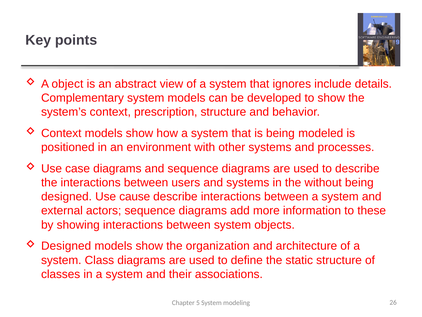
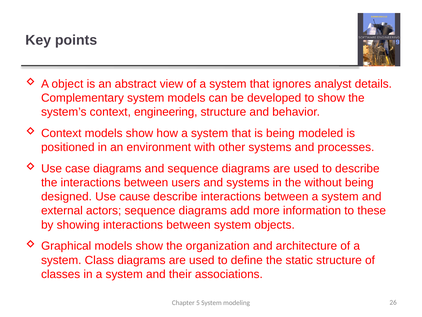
include: include -> analyst
prescription: prescription -> engineering
Designed at (66, 246): Designed -> Graphical
